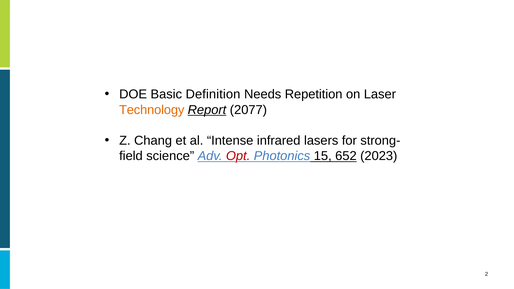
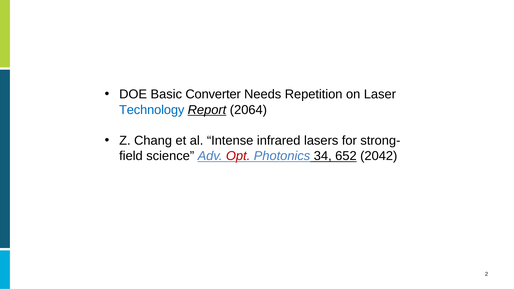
Definition: Definition -> Converter
Technology colour: orange -> blue
2077: 2077 -> 2064
15: 15 -> 34
2023: 2023 -> 2042
